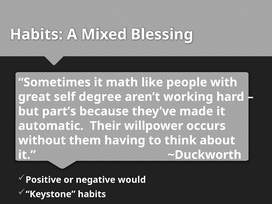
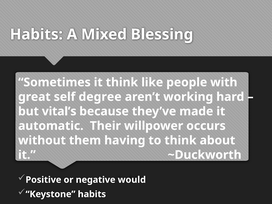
it math: math -> think
part’s: part’s -> vital’s
